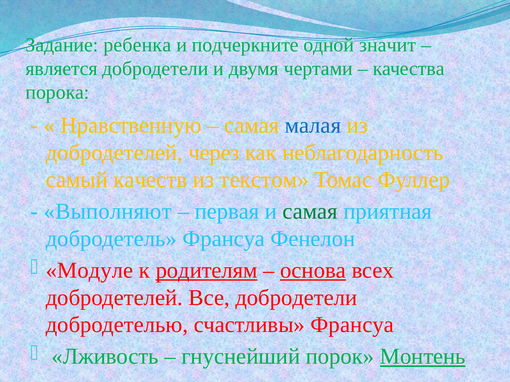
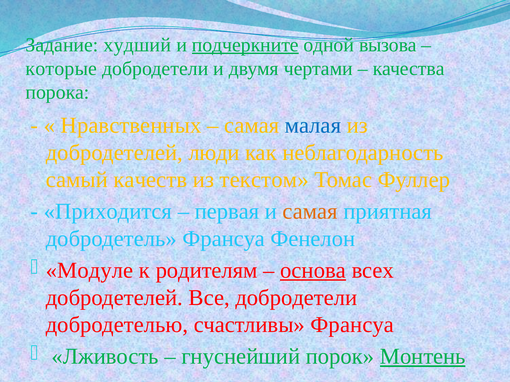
ребенка: ребенка -> худший
подчеркните underline: none -> present
значит: значит -> вызова
является: является -> которые
Нравственную: Нравственную -> Нравственных
через: через -> люди
Выполняют: Выполняют -> Приходится
самая at (310, 212) colour: green -> orange
родителям underline: present -> none
